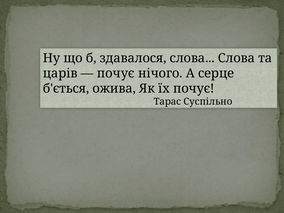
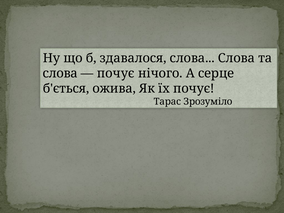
царів at (60, 73): царів -> слова
Суспільно: Суспільно -> Зрозуміло
